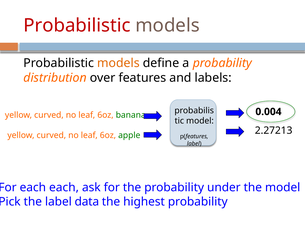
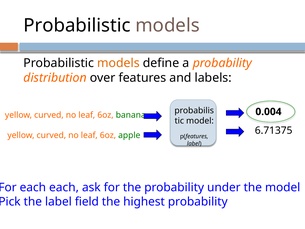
Probabilistic at (77, 25) colour: red -> black
2.27213: 2.27213 -> 6.71375
data: data -> field
